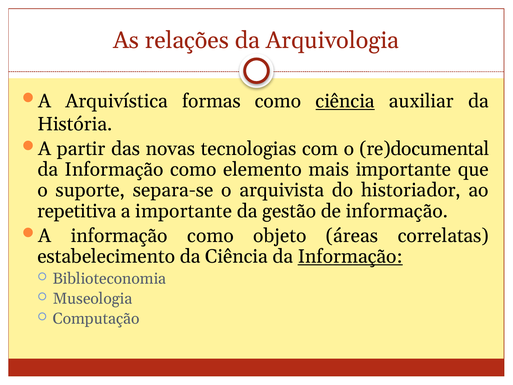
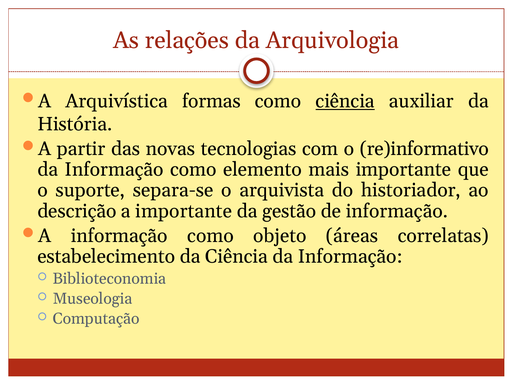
re)documental: re)documental -> re)informativo
repetitiva: repetitiva -> descrição
Informação at (350, 256) underline: present -> none
